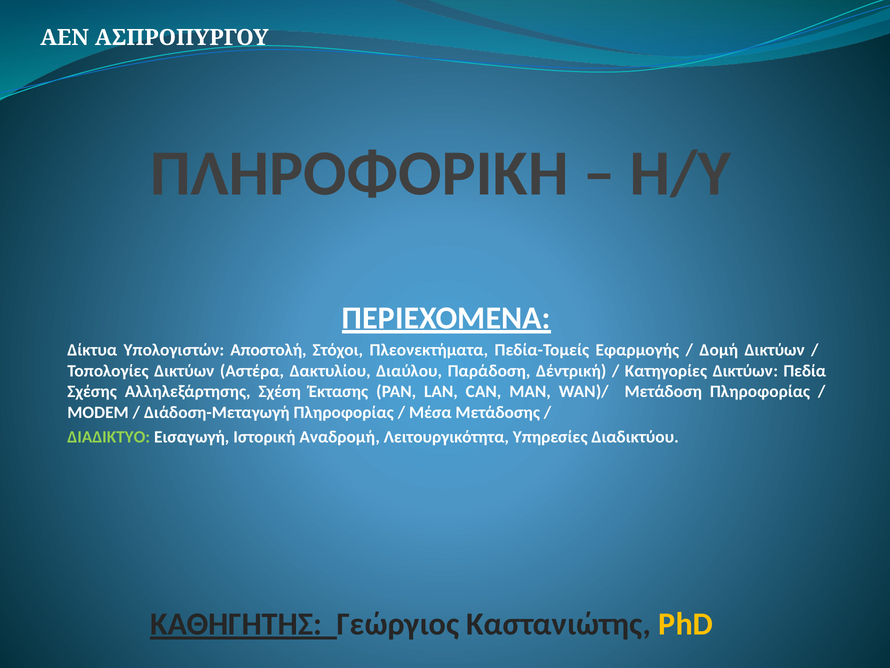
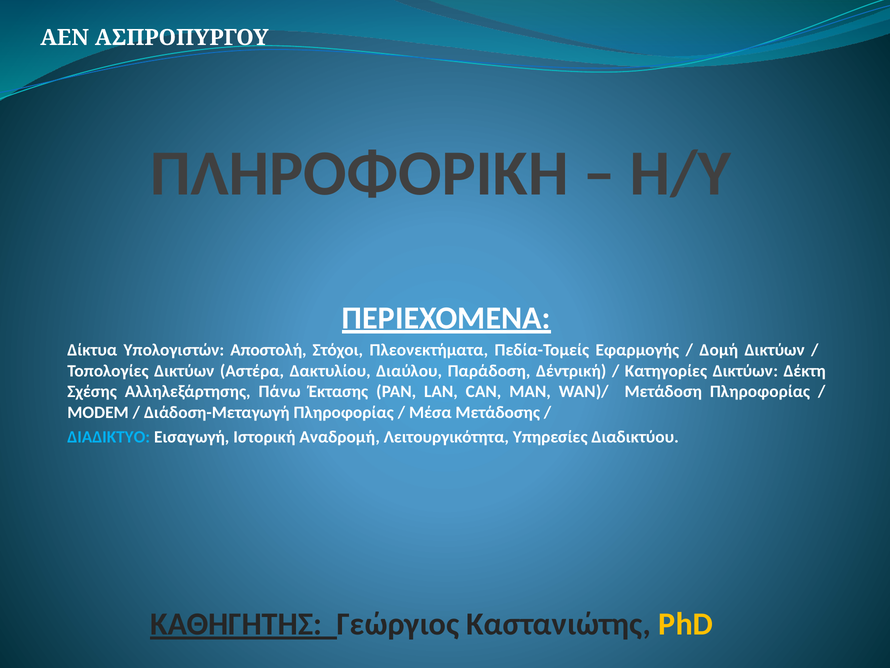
Πεδία: Πεδία -> Δέκτη
Σχέση: Σχέση -> Πάνω
ΔΙΑΔΙΚΤΥΟ colour: light green -> light blue
